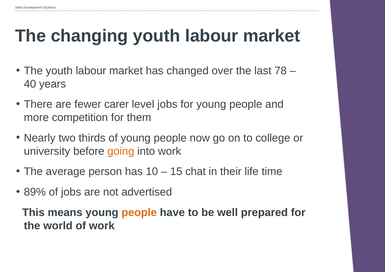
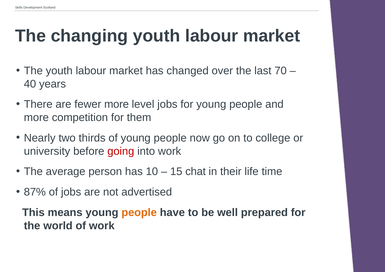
78: 78 -> 70
fewer carer: carer -> more
going colour: orange -> red
89%: 89% -> 87%
